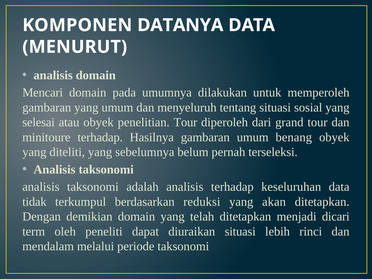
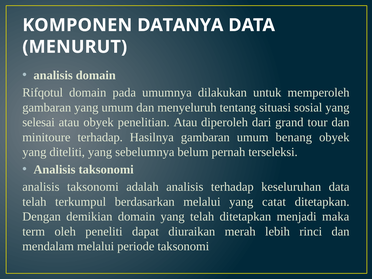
Mencari: Mencari -> Rifqotul
penelitian Tour: Tour -> Atau
tidak at (34, 202): tidak -> telah
berdasarkan reduksi: reduksi -> melalui
akan: akan -> catat
dicari: dicari -> maka
diuraikan situasi: situasi -> merah
